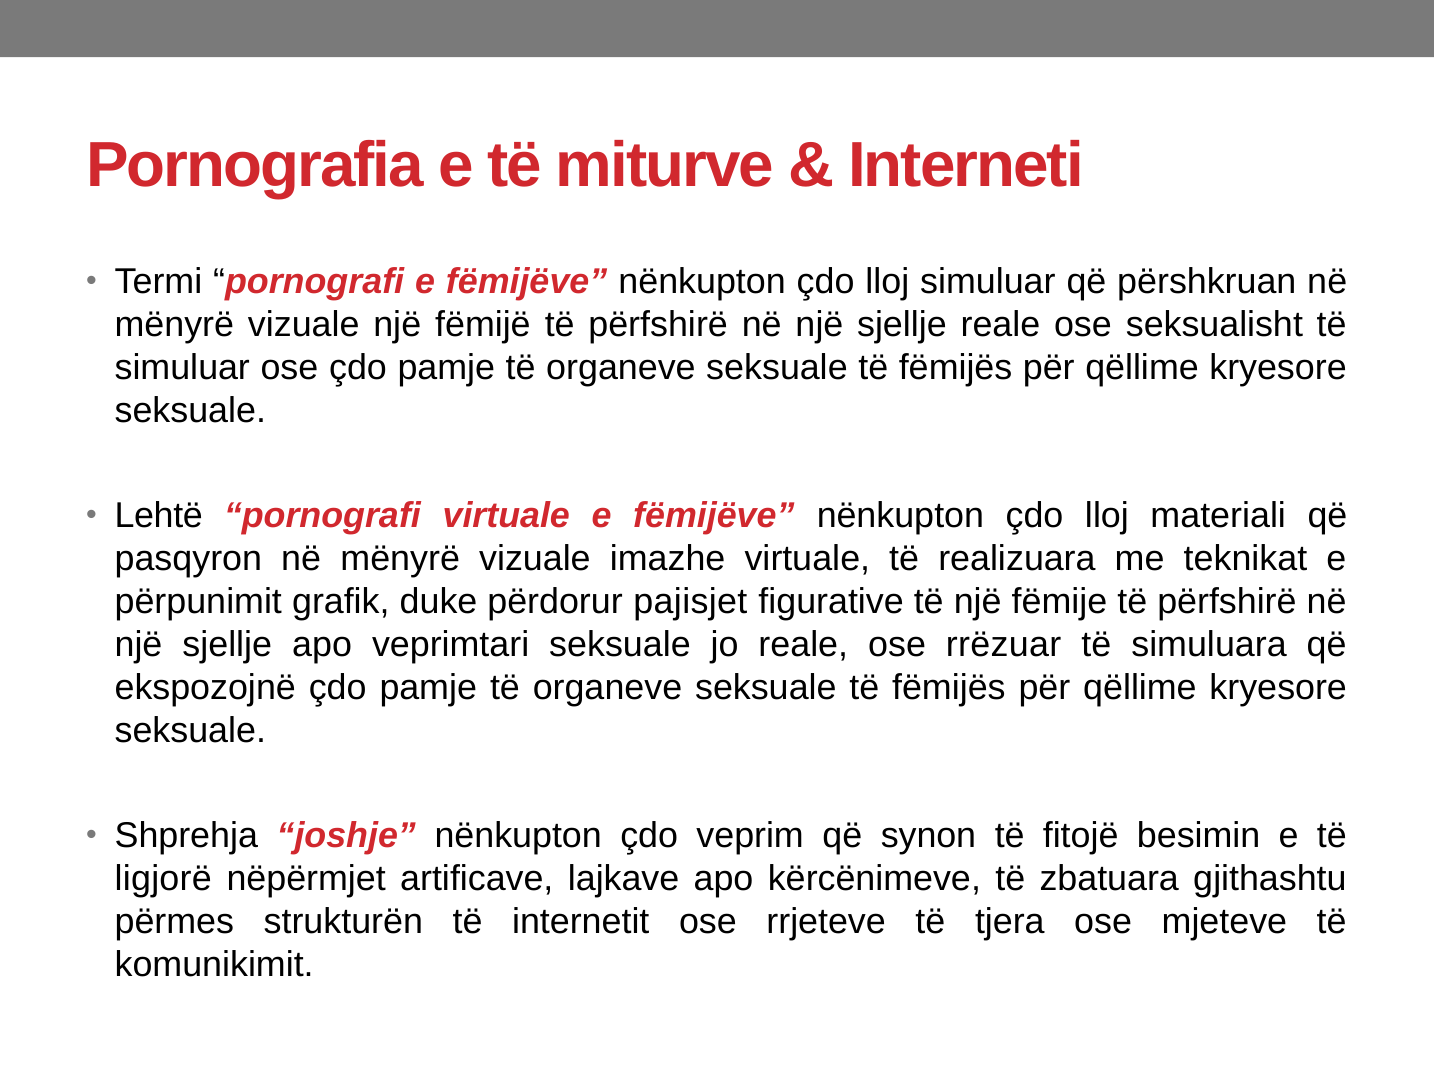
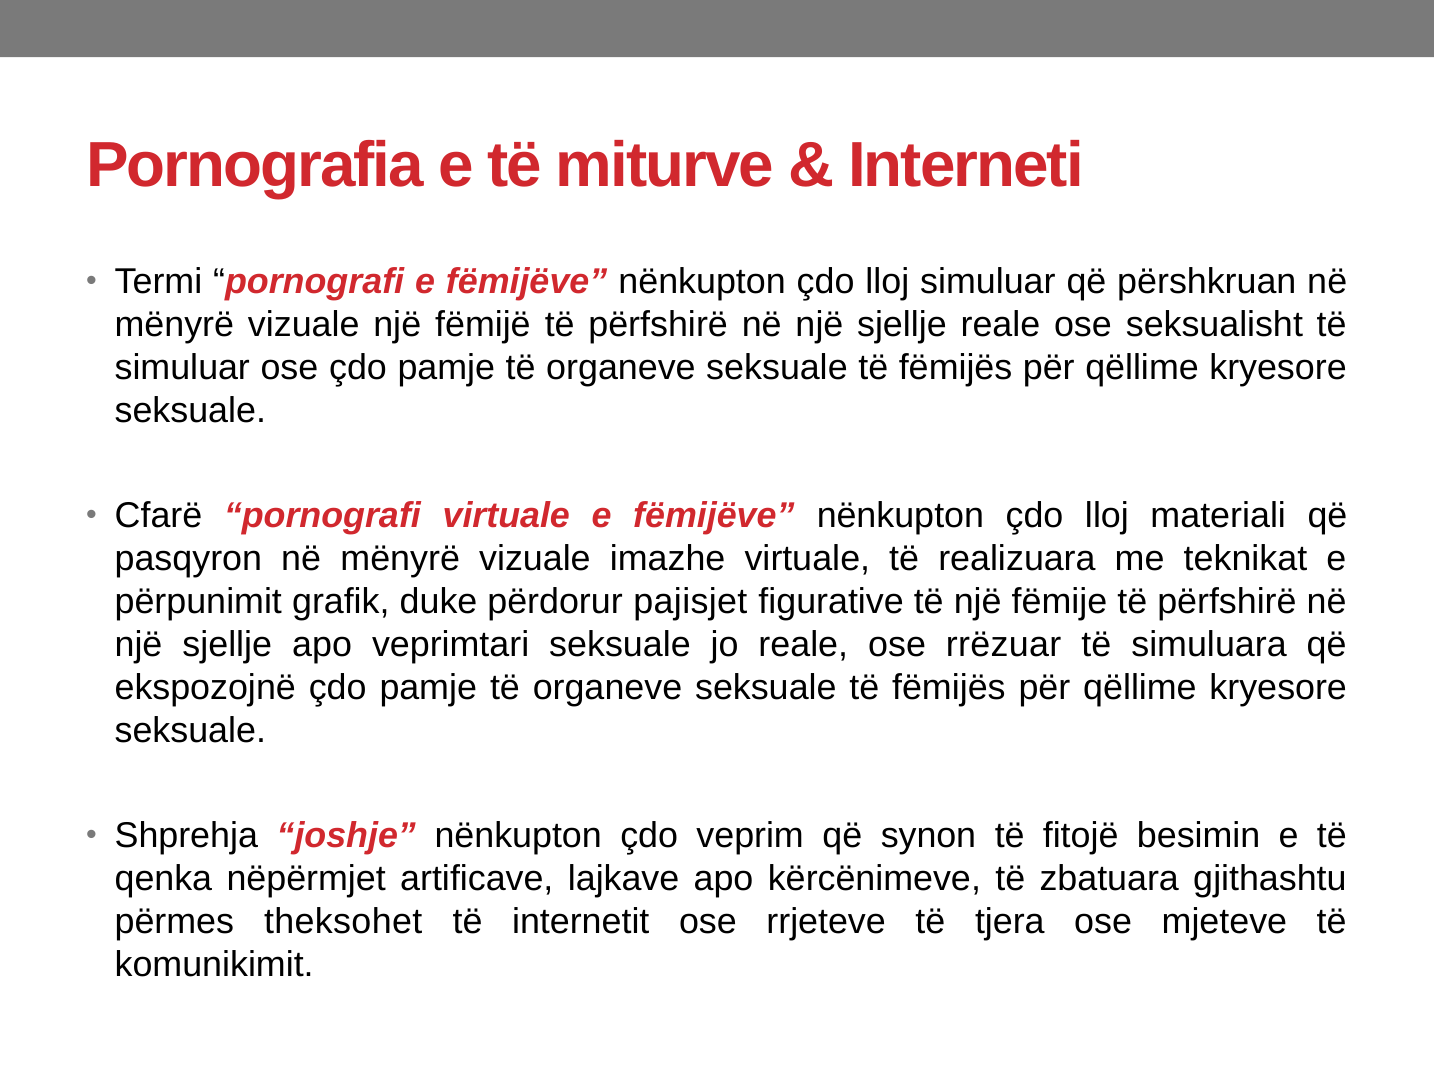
Lehtë: Lehtë -> Cfarë
ligjorë: ligjorë -> qenka
strukturën: strukturën -> theksohet
